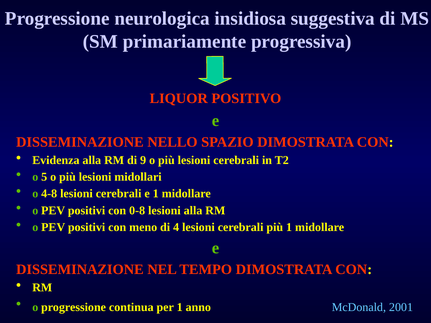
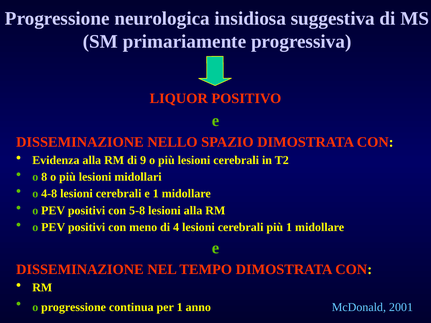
5: 5 -> 8
0-8: 0-8 -> 5-8
